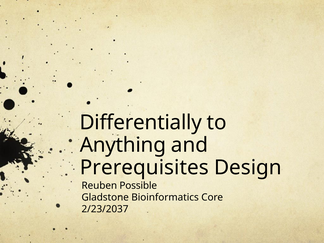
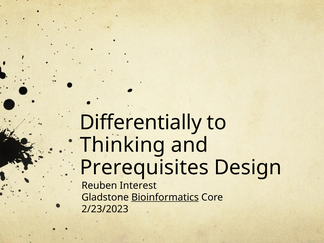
Anything: Anything -> Thinking
Possible: Possible -> Interest
Bioinformatics underline: none -> present
2/23/2037: 2/23/2037 -> 2/23/2023
